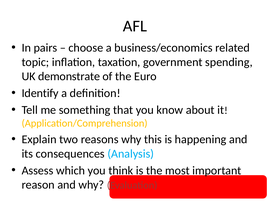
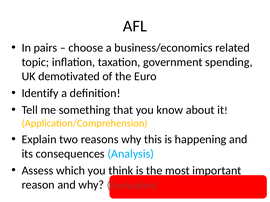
demonstrate: demonstrate -> demotivated
